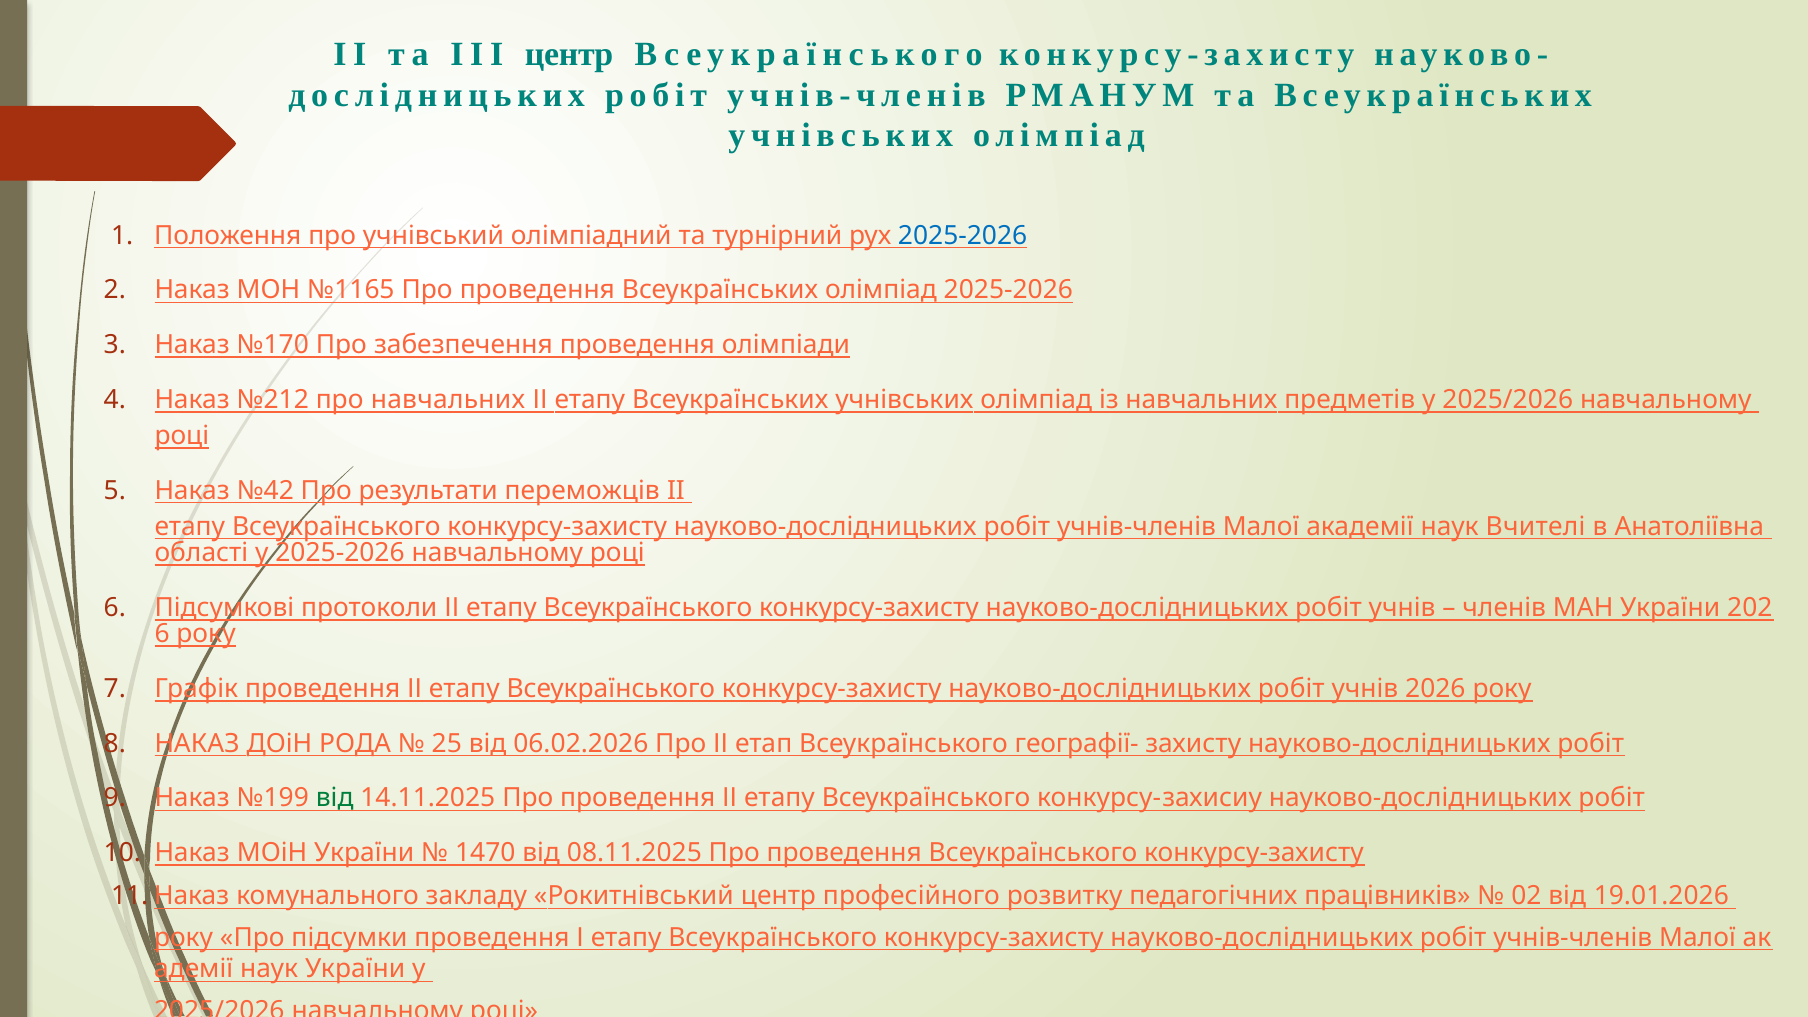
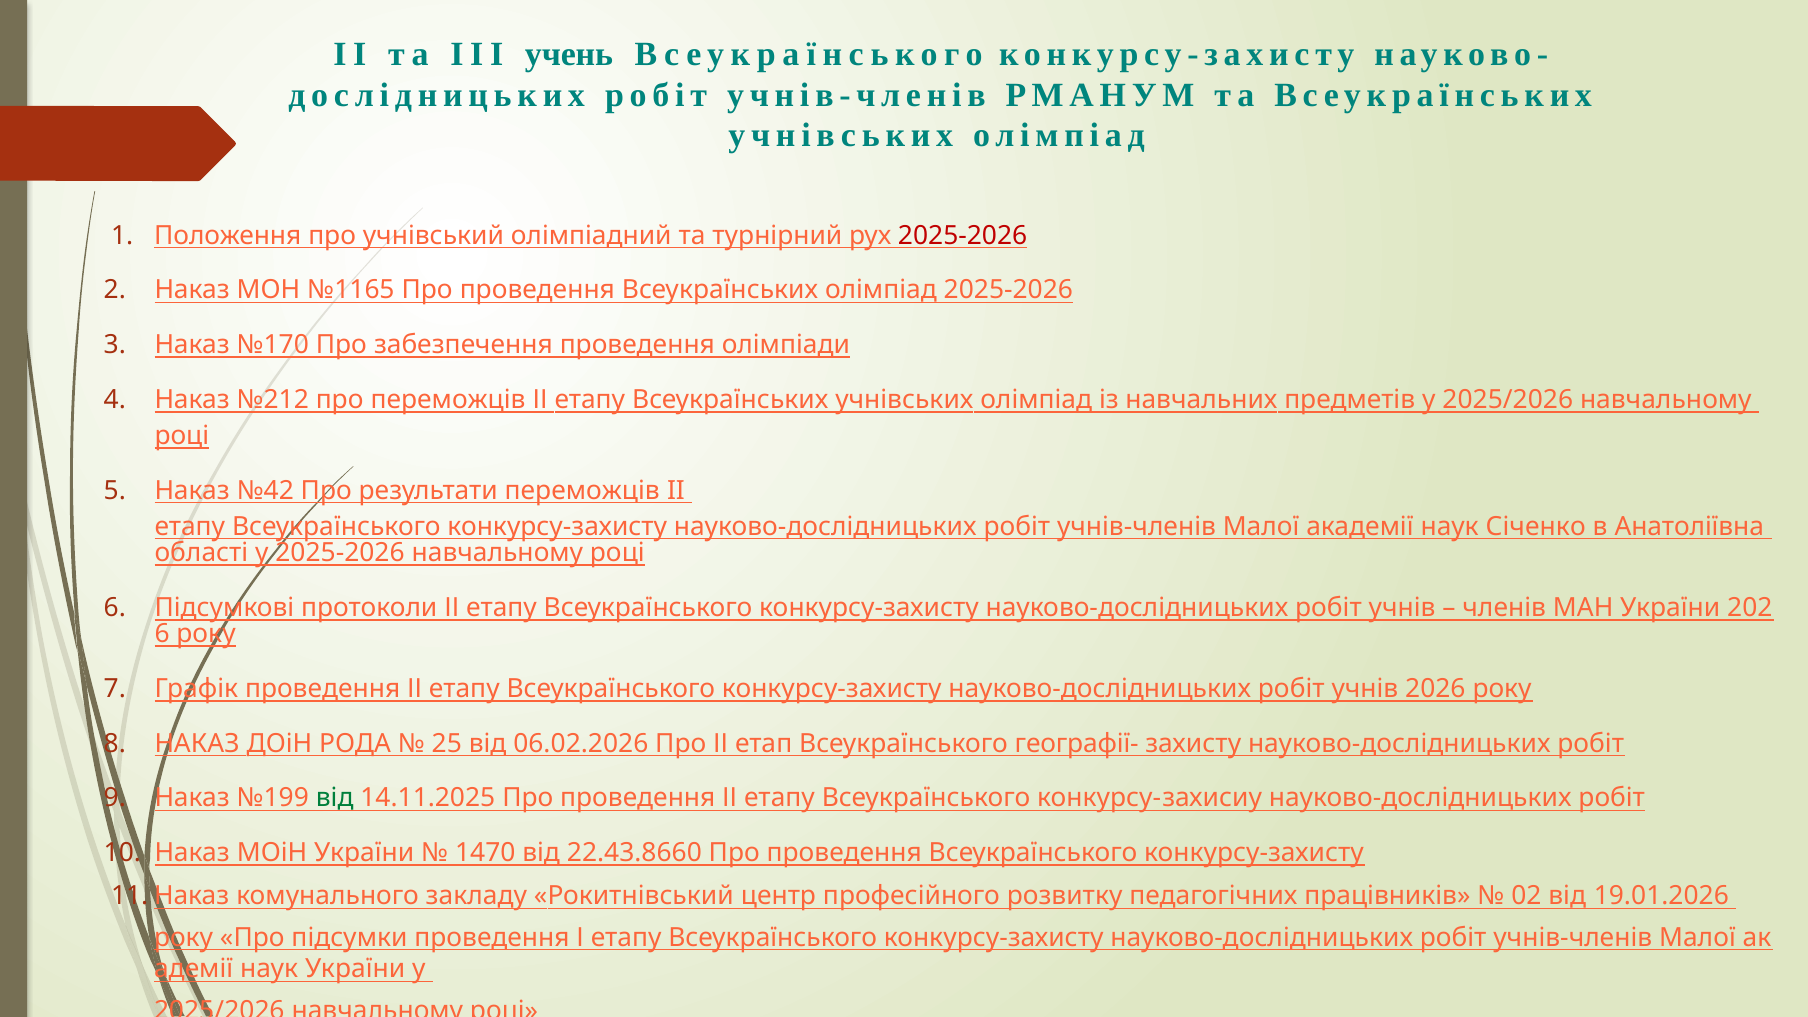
ІІІ центр: центр -> учень
2025-2026 at (963, 235) colour: blue -> red
про навчальних: навчальних -> переможців
Вчителі: Вчителі -> Січенко
08.11.2025: 08.11.2025 -> 22.43.8660
